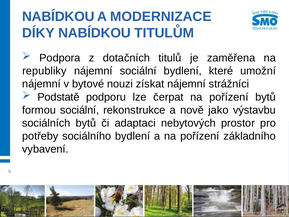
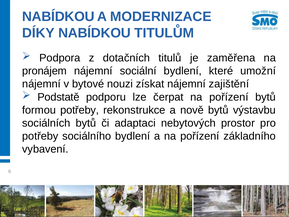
republiky: republiky -> pronájem
strážníci: strážníci -> zajištění
formou sociální: sociální -> potřeby
nově jako: jako -> bytů
